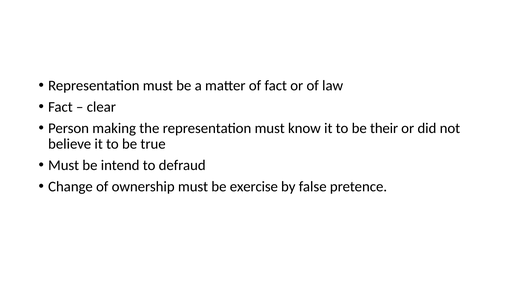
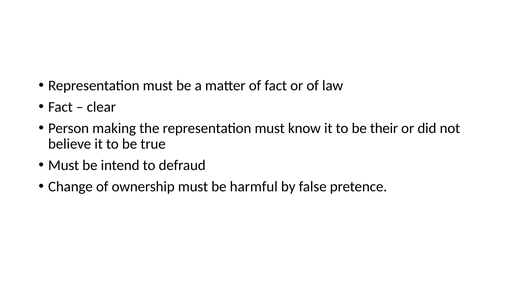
exercise: exercise -> harmful
